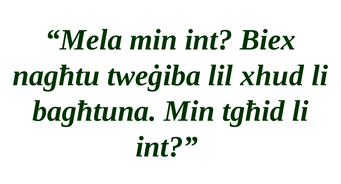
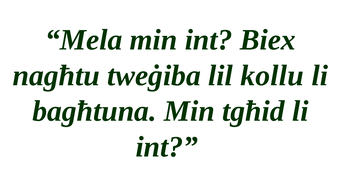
xhud: xhud -> kollu
